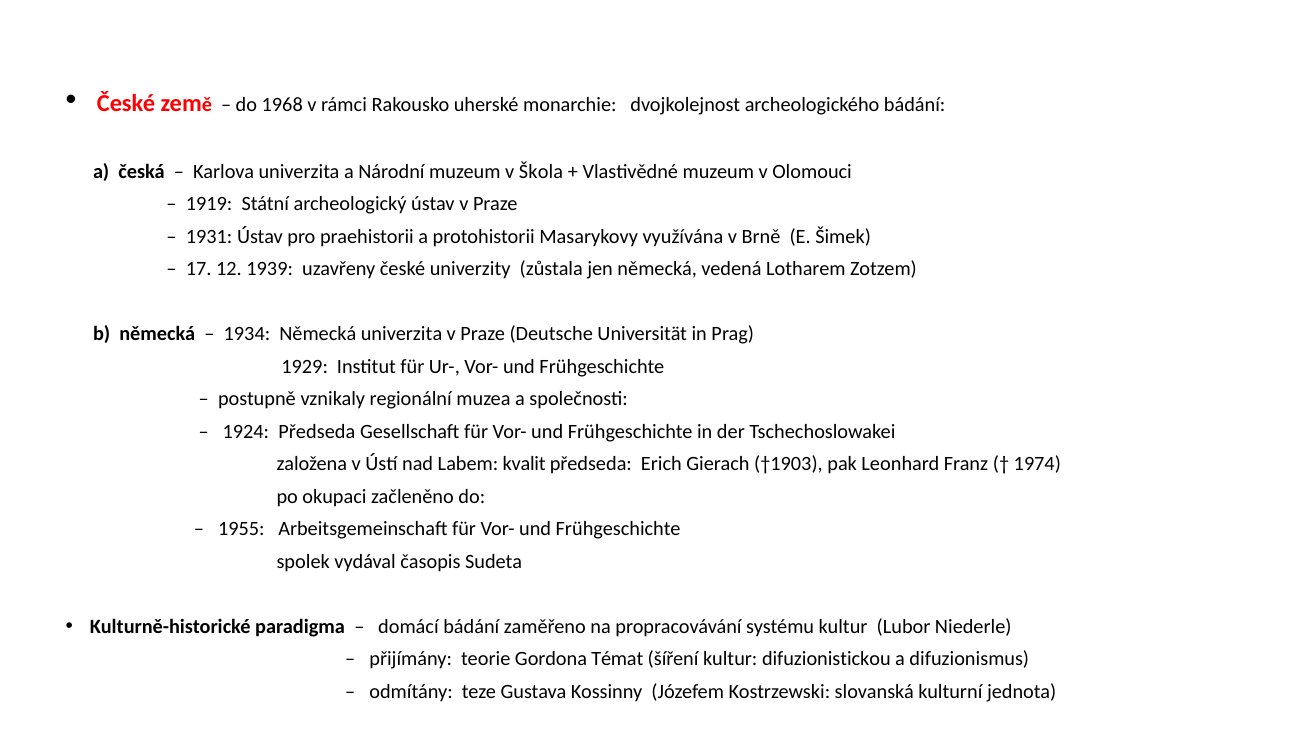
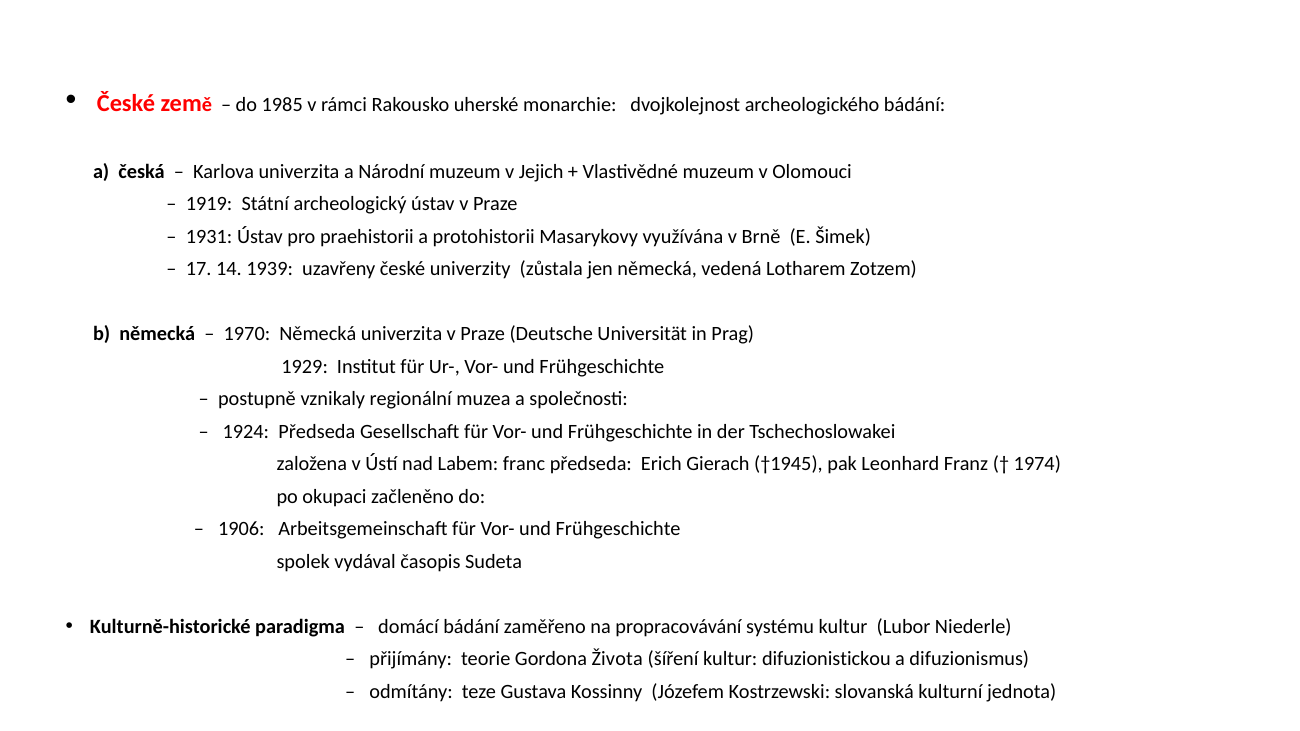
1968: 1968 -> 1985
Škola: Škola -> Jejich
12: 12 -> 14
1934: 1934 -> 1970
kvalit: kvalit -> franc
†1903: †1903 -> †1945
1955: 1955 -> 1906
Témat: Témat -> Života
